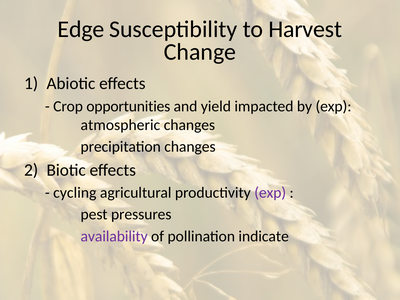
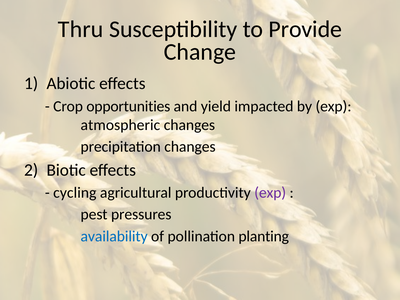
Edge: Edge -> Thru
Harvest: Harvest -> Provide
availability colour: purple -> blue
indicate: indicate -> planting
